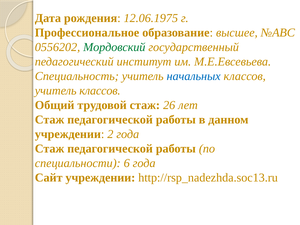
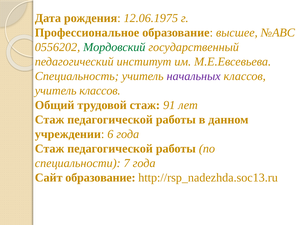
начальных colour: blue -> purple
26: 26 -> 91
2: 2 -> 6
6: 6 -> 7
Сайт учреждении: учреждении -> образование
